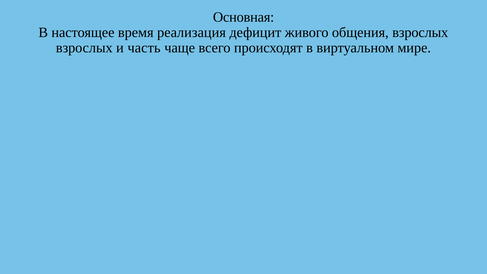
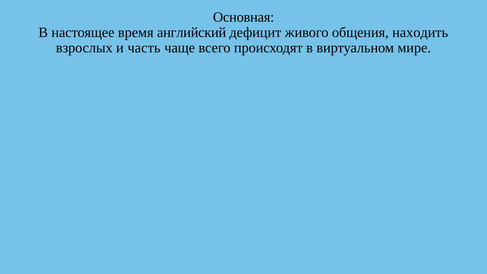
реализация: реализация -> английский
общения взрослых: взрослых -> находить
